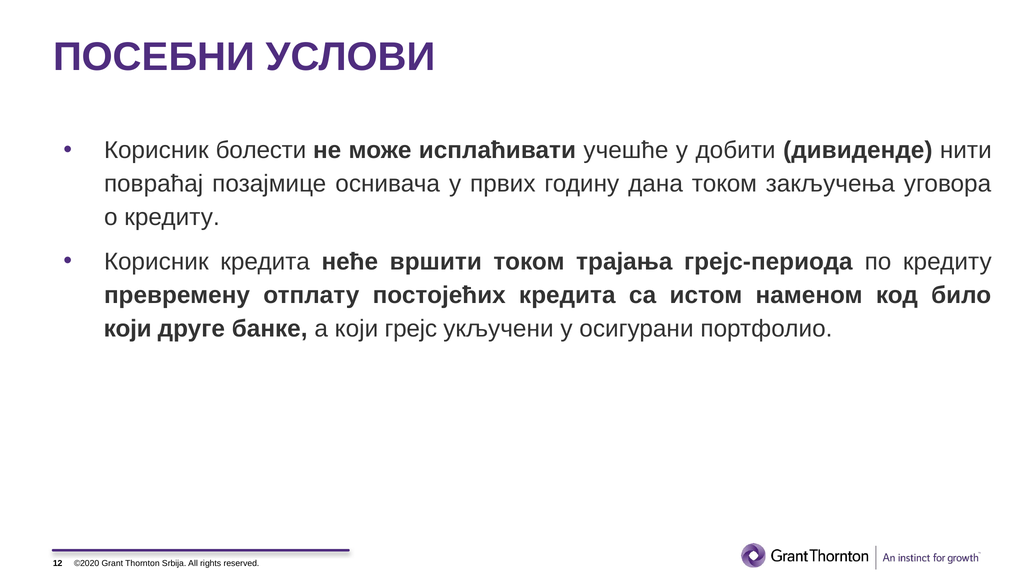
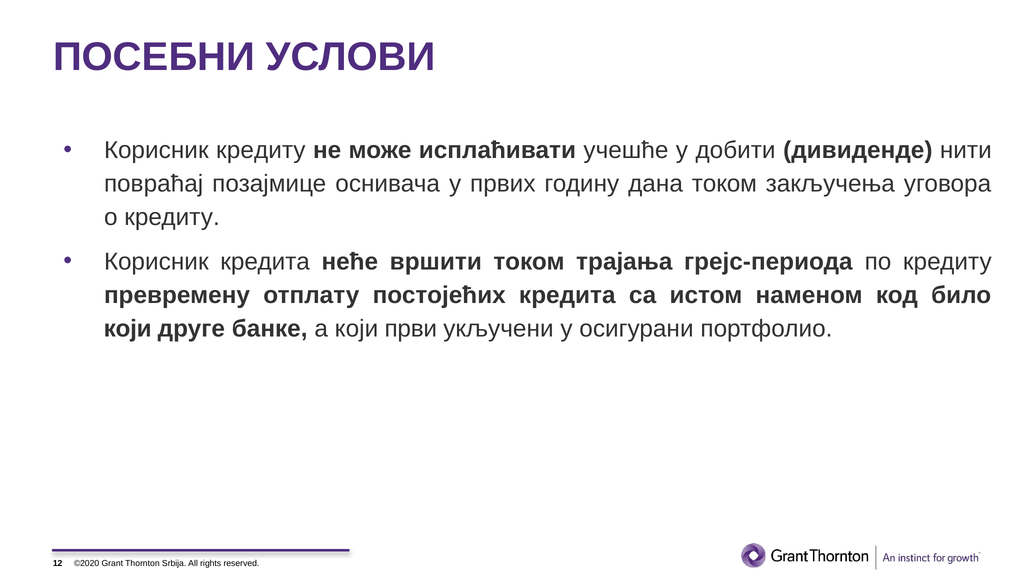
Корисник болести: болести -> кредиту
грејс: грејс -> први
